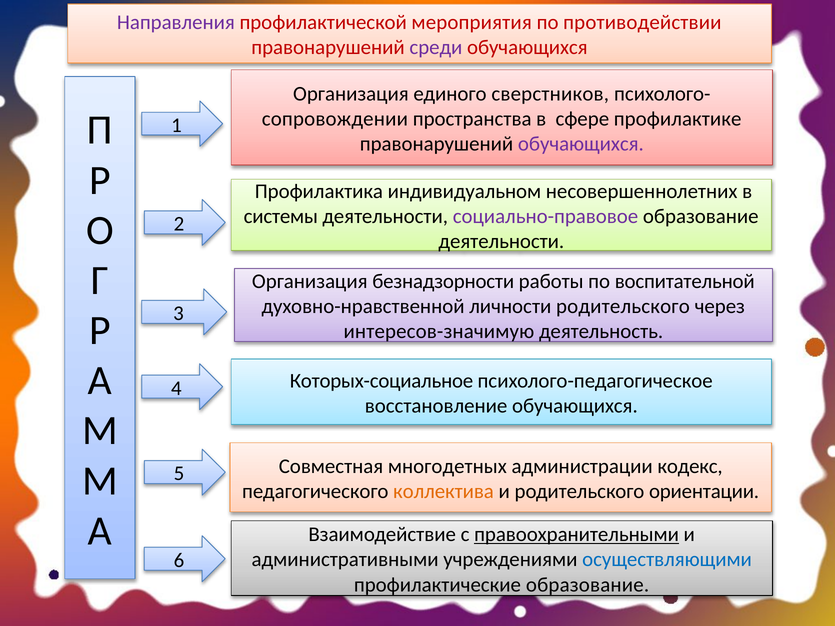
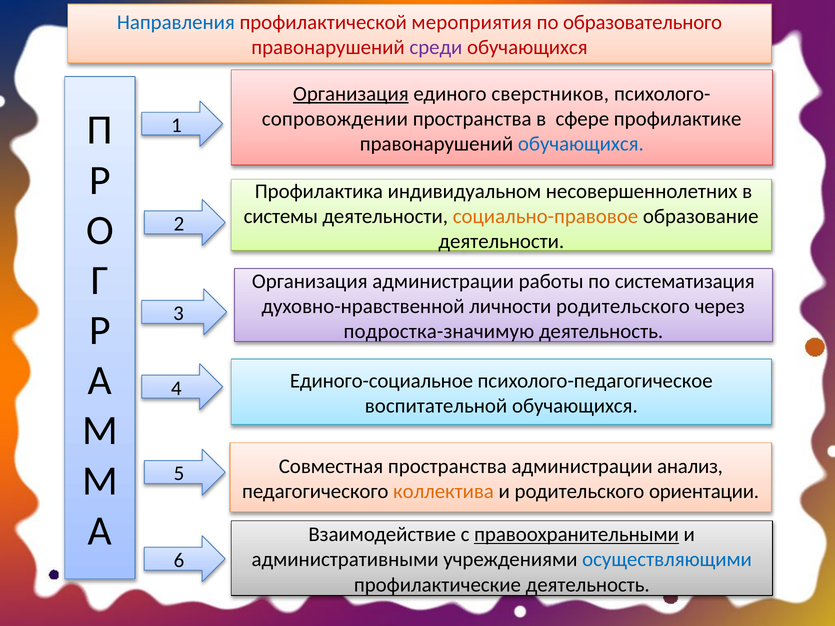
Направления colour: purple -> blue
противодействии: противодействии -> образовательного
Организация at (351, 94) underline: none -> present
обучающихся at (581, 144) colour: purple -> blue
социально-правовое colour: purple -> orange
Организация безнадзорности: безнадзорности -> администрации
воспитательной: воспитательной -> систематизация
интересов-значимую: интересов-значимую -> подростка-значимую
Которых-социальное: Которых-социальное -> Единого-социальное
восстановление: восстановление -> воспитательной
Совместная многодетных: многодетных -> пространства
кодекс: кодекс -> анализ
профилактические образование: образование -> деятельность
